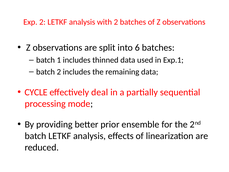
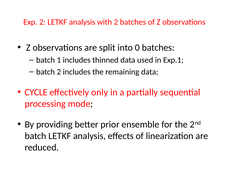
6: 6 -> 0
deal: deal -> only
